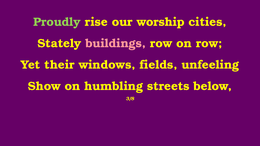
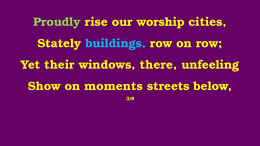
buildings colour: pink -> light blue
fields: fields -> there
humbling: humbling -> moments
